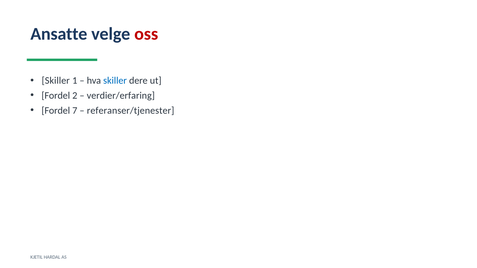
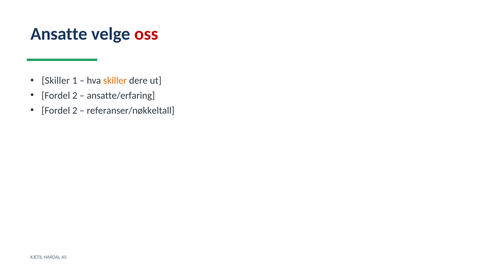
skiller at (115, 81) colour: blue -> orange
verdier/erfaring: verdier/erfaring -> ansatte/erfaring
7 at (75, 111): 7 -> 2
referanser/tjenester: referanser/tjenester -> referanser/nøkkeltall
